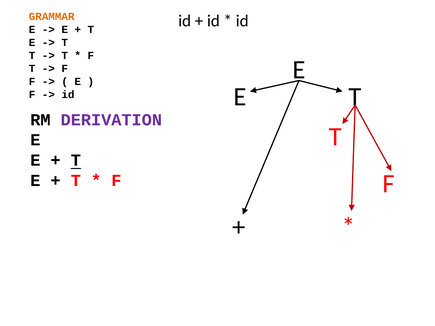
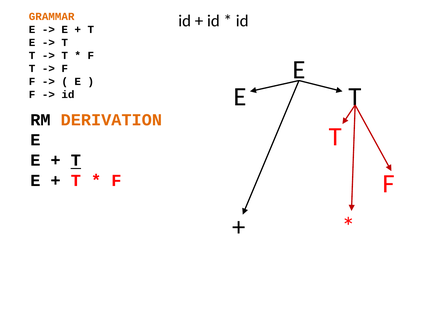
DERIVATION colour: purple -> orange
